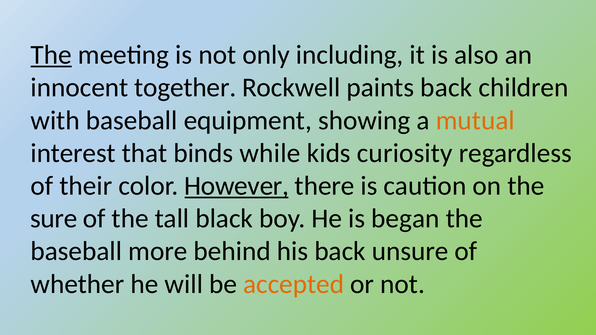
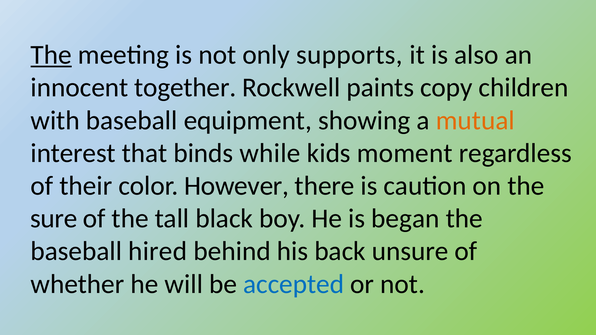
including: including -> supports
paints back: back -> copy
curiosity: curiosity -> moment
However underline: present -> none
more: more -> hired
accepted colour: orange -> blue
